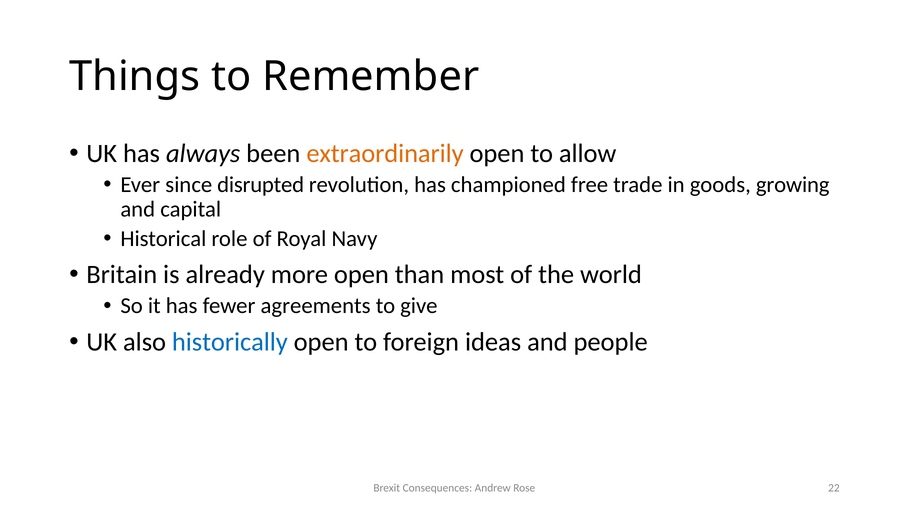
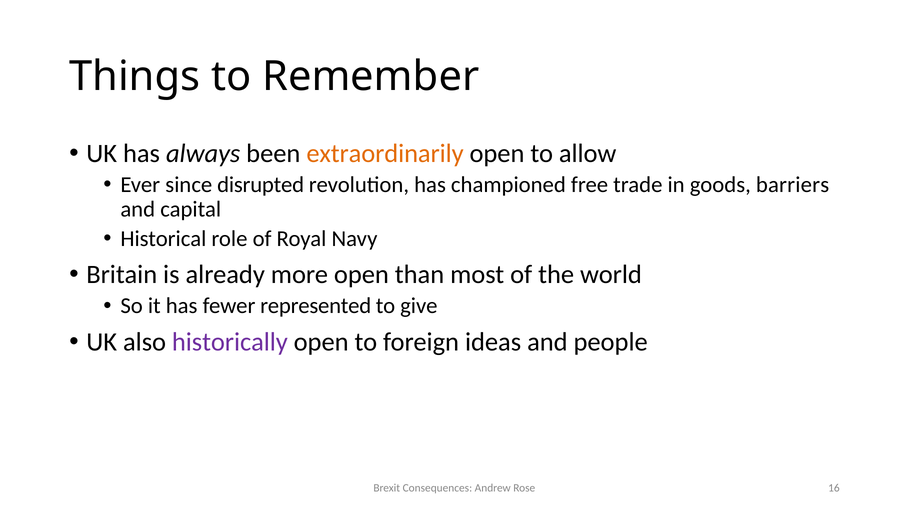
growing: growing -> barriers
agreements: agreements -> represented
historically colour: blue -> purple
22: 22 -> 16
